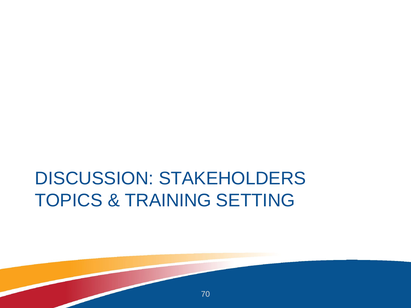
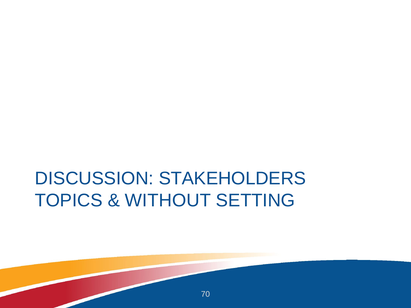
TRAINING: TRAINING -> WITHOUT
